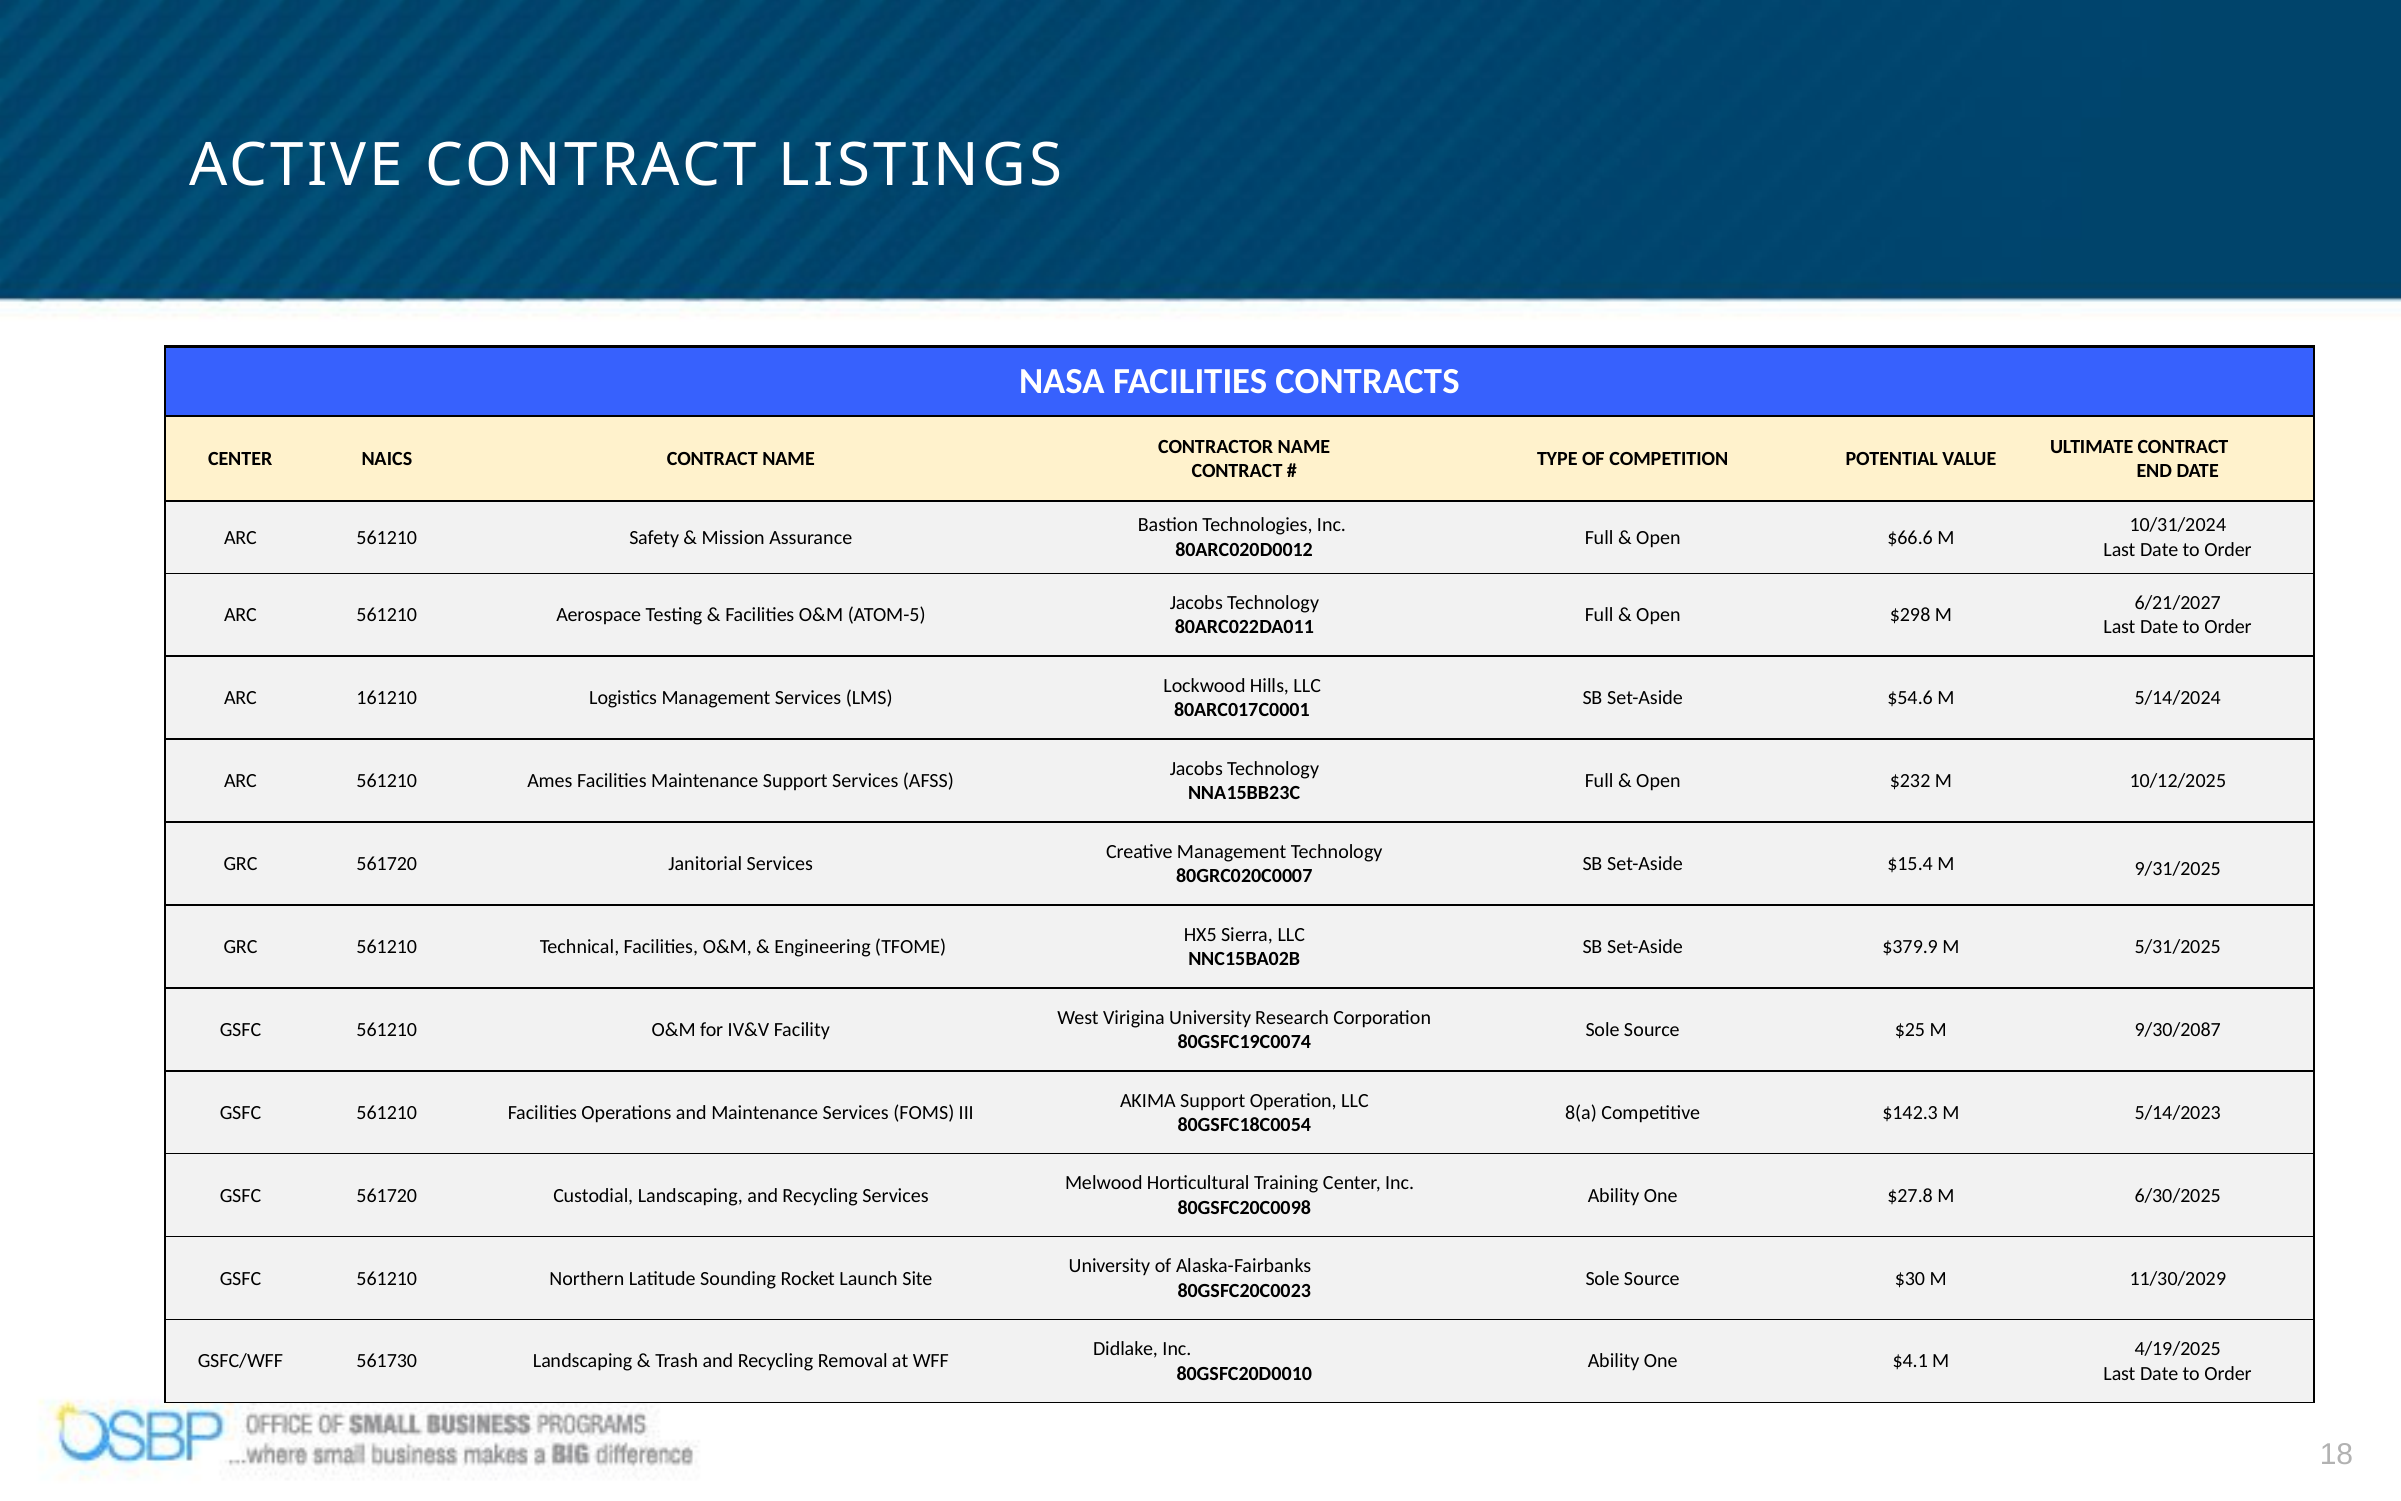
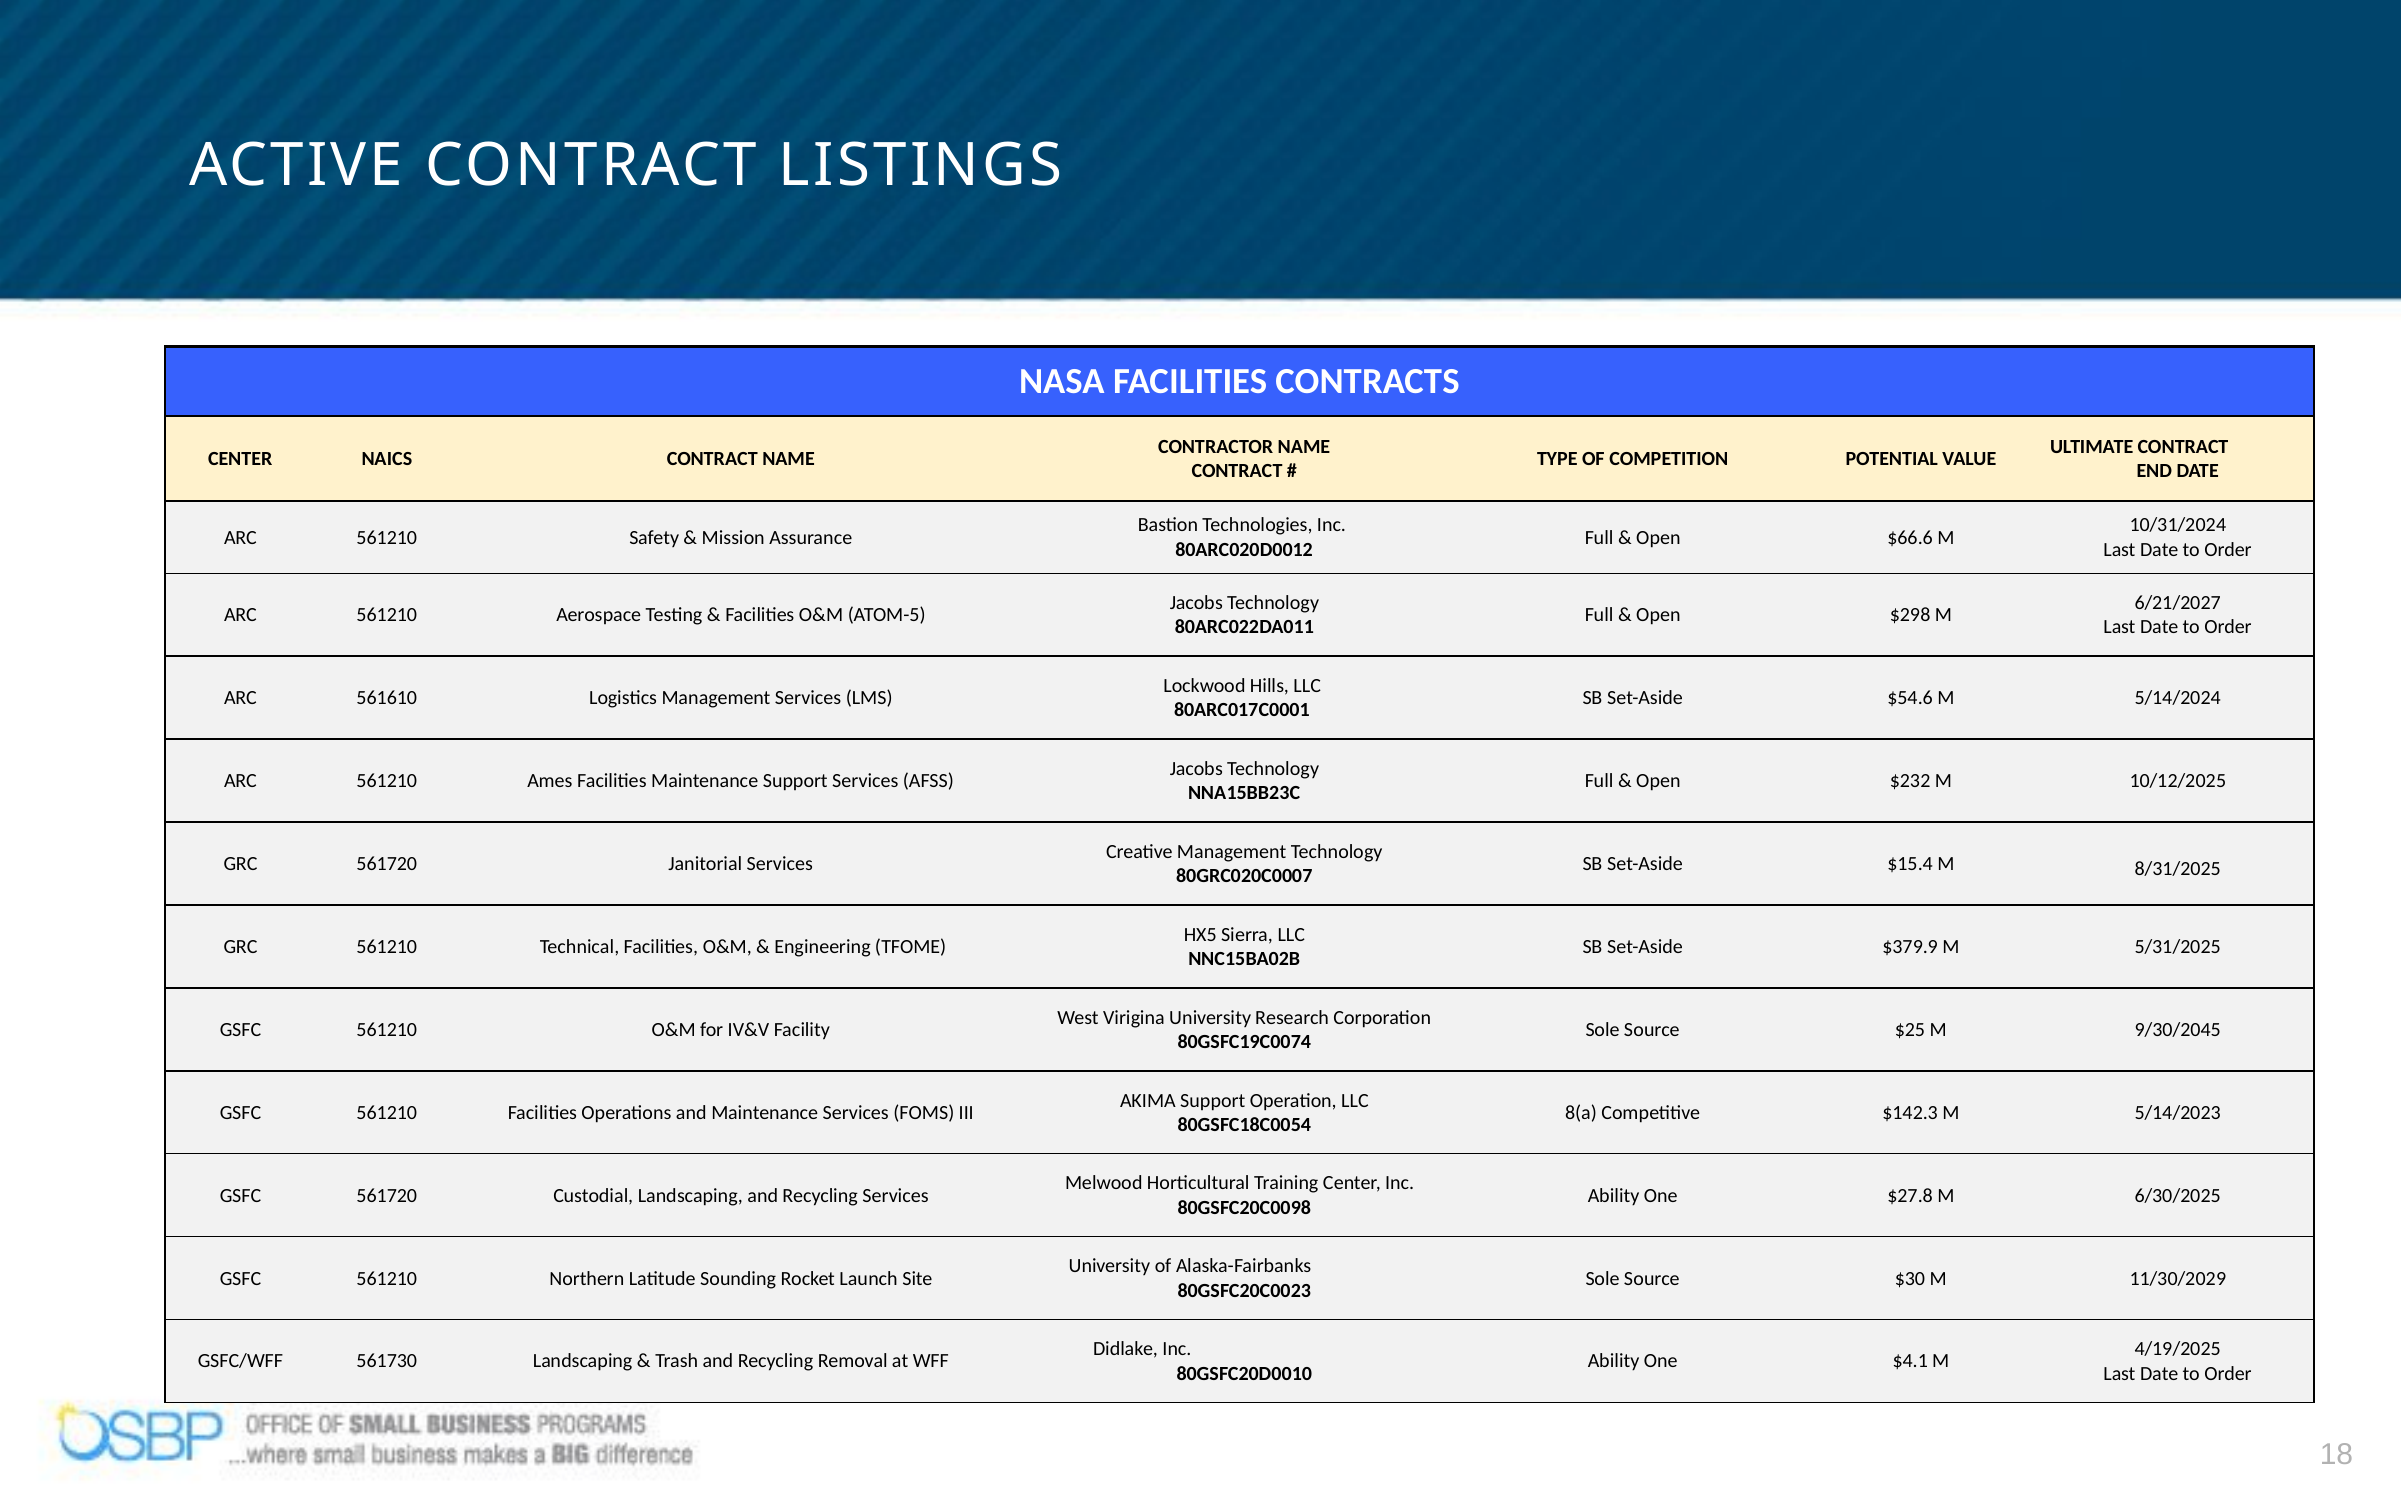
161210: 161210 -> 561610
9/31/2025: 9/31/2025 -> 8/31/2025
9/30/2087: 9/30/2087 -> 9/30/2045
